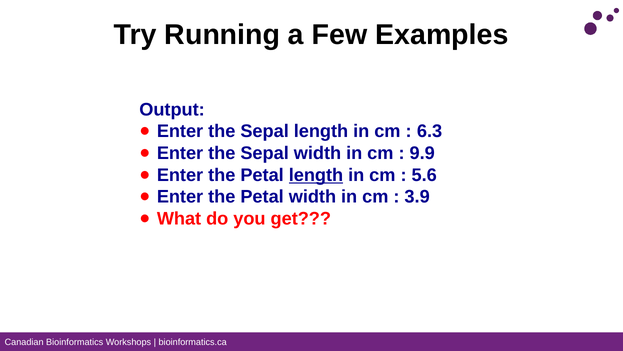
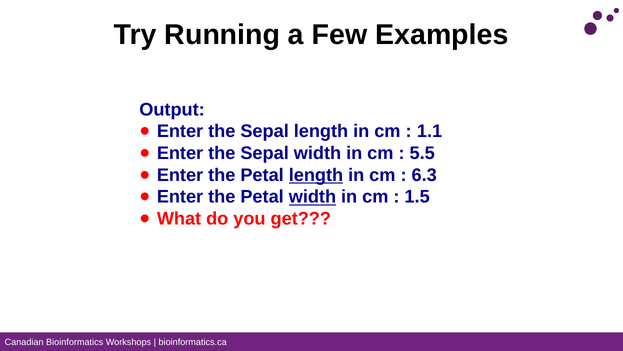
6.3: 6.3 -> 1.1
9.9: 9.9 -> 5.5
5.6: 5.6 -> 6.3
width at (312, 197) underline: none -> present
3.9: 3.9 -> 1.5
